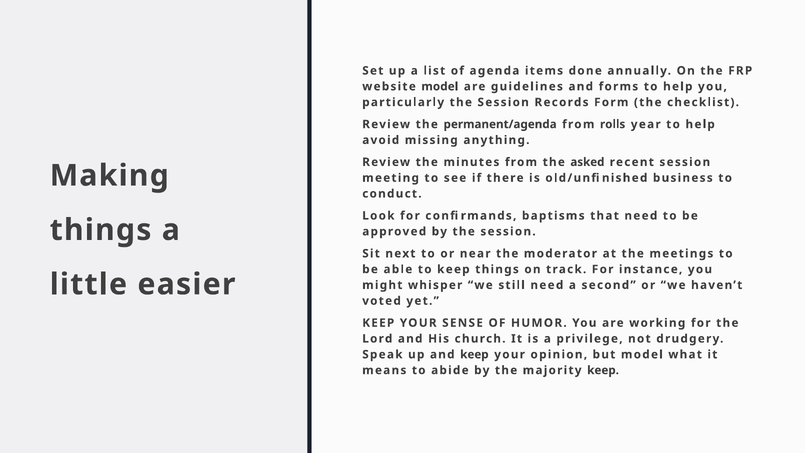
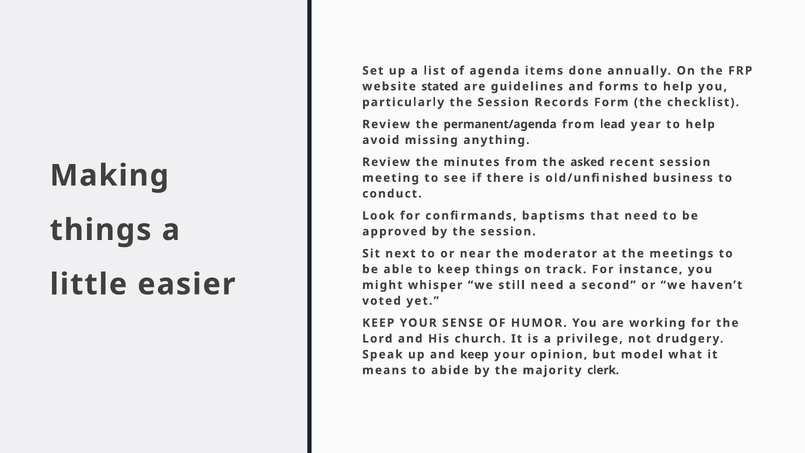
website model: model -> stated
rolls: rolls -> lead
majority keep: keep -> clerk
